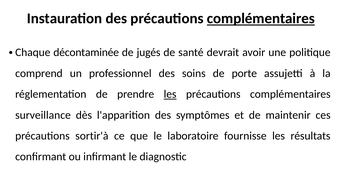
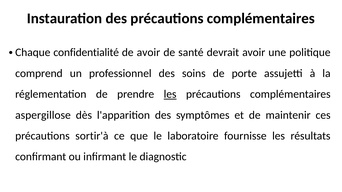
complémentaires at (261, 19) underline: present -> none
décontaminée: décontaminée -> confidentialité
de jugés: jugés -> avoir
surveillance: surveillance -> aspergillose
